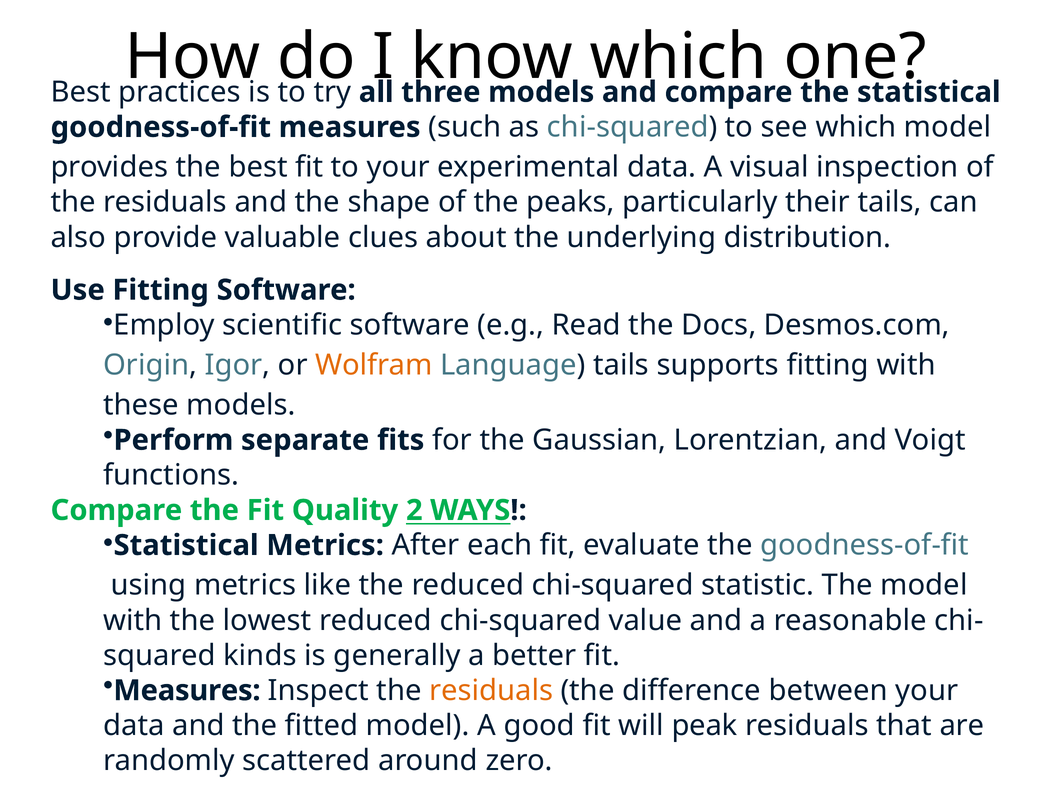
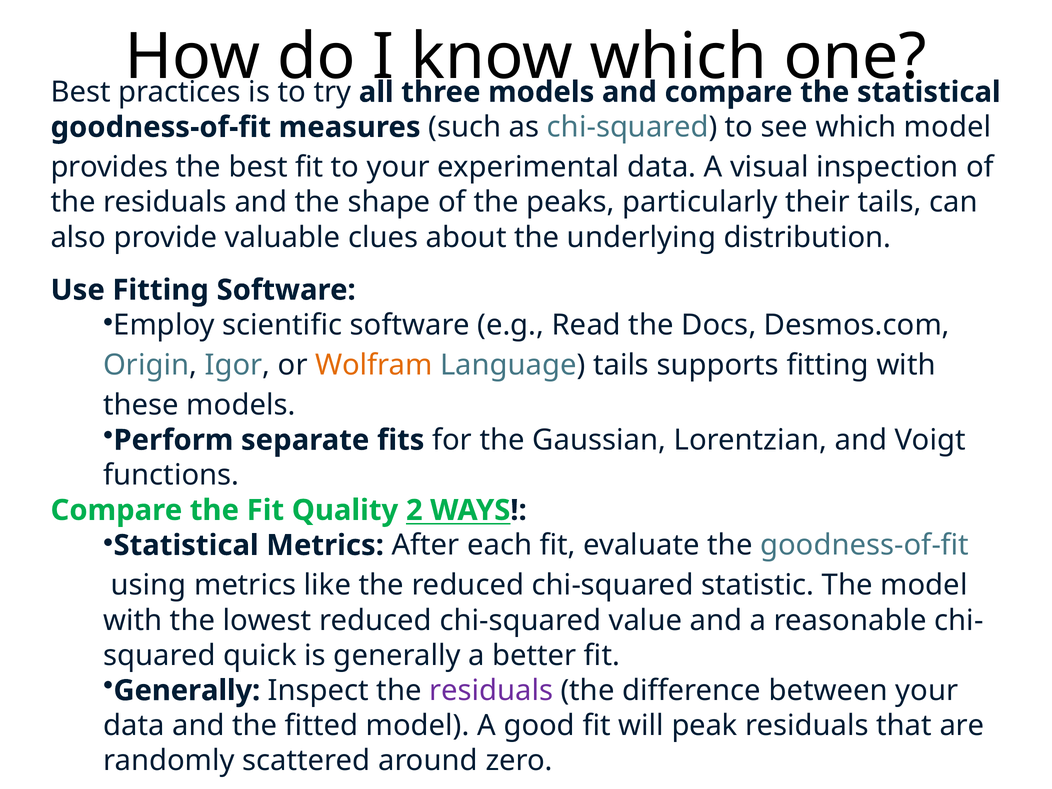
kinds: kinds -> quick
Measures at (187, 691): Measures -> Generally
residuals at (491, 691) colour: orange -> purple
